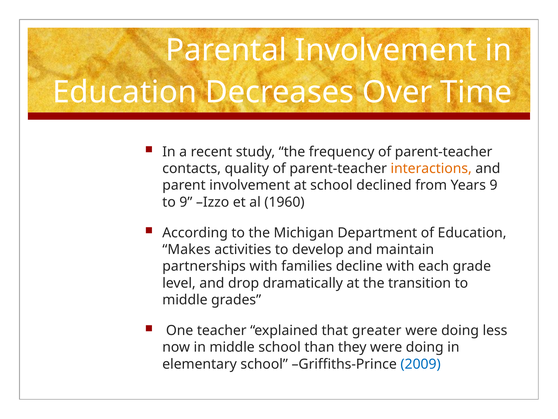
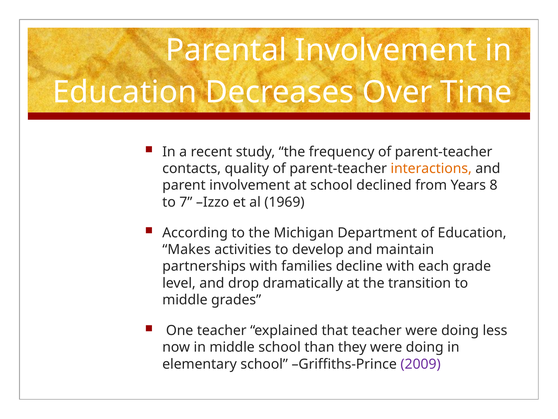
Years 9: 9 -> 8
to 9: 9 -> 7
1960: 1960 -> 1969
that greater: greater -> teacher
2009 colour: blue -> purple
